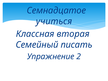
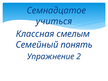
вторая: вторая -> смелым
писать: писать -> понять
